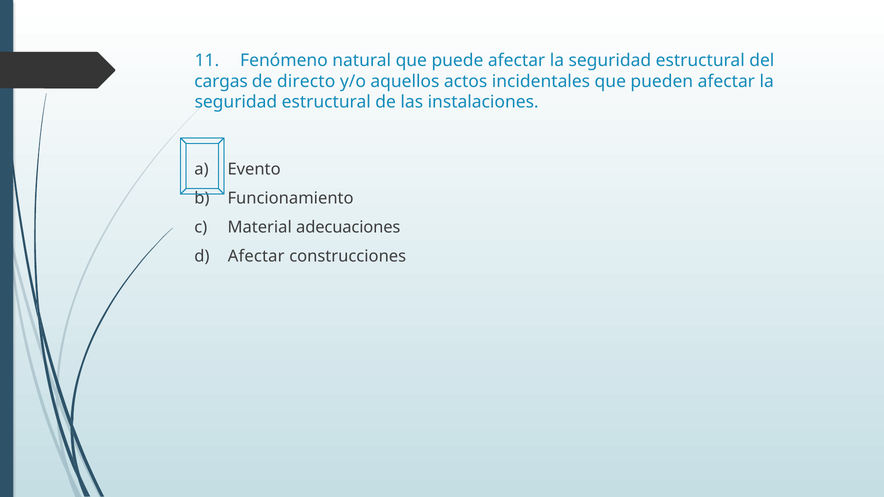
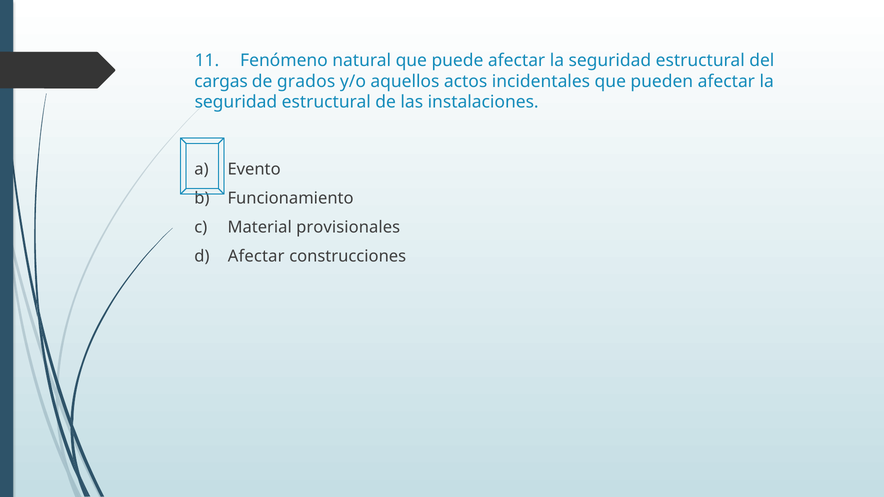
directo: directo -> grados
adecuaciones: adecuaciones -> provisionales
